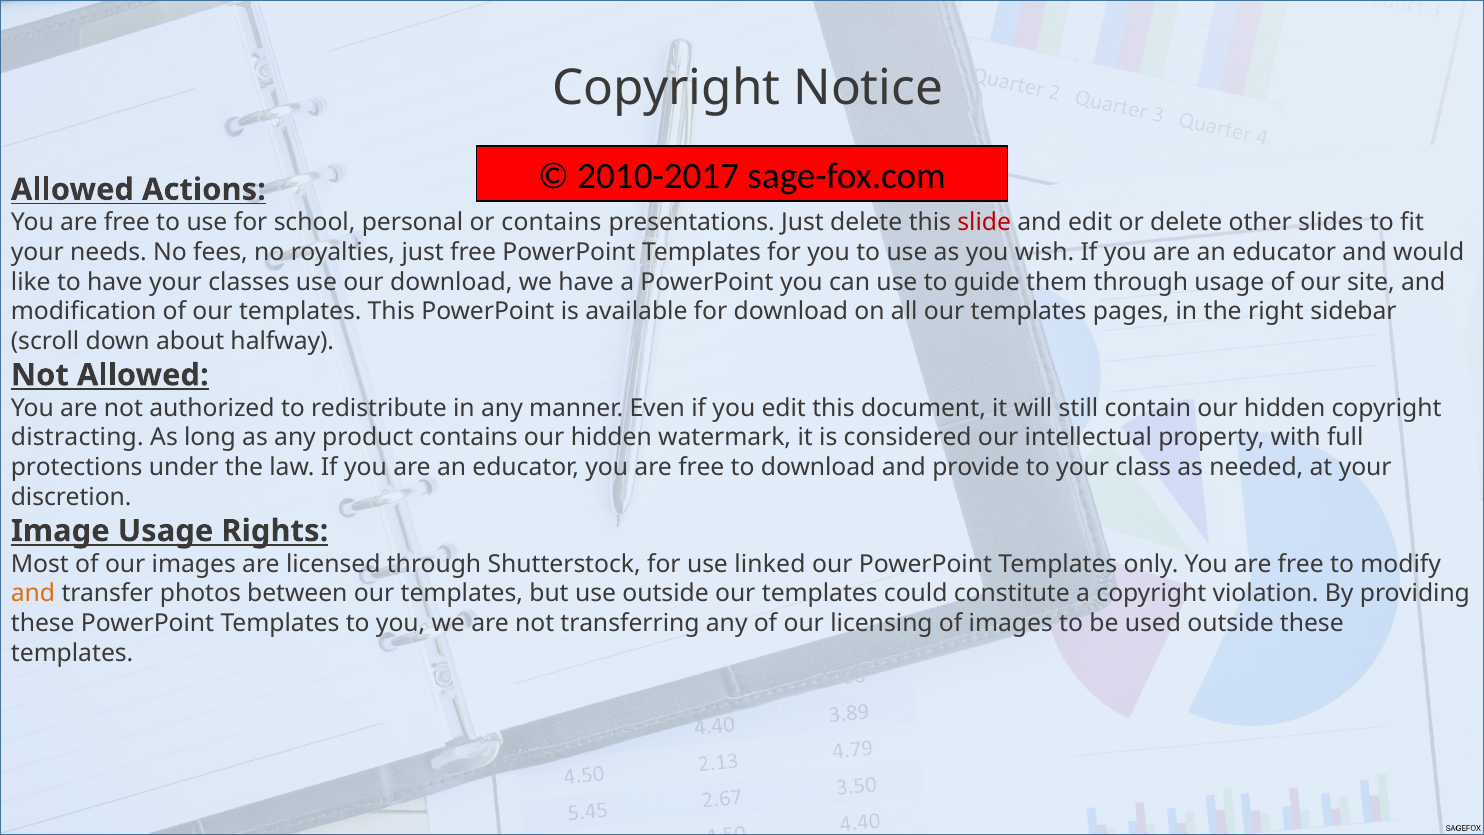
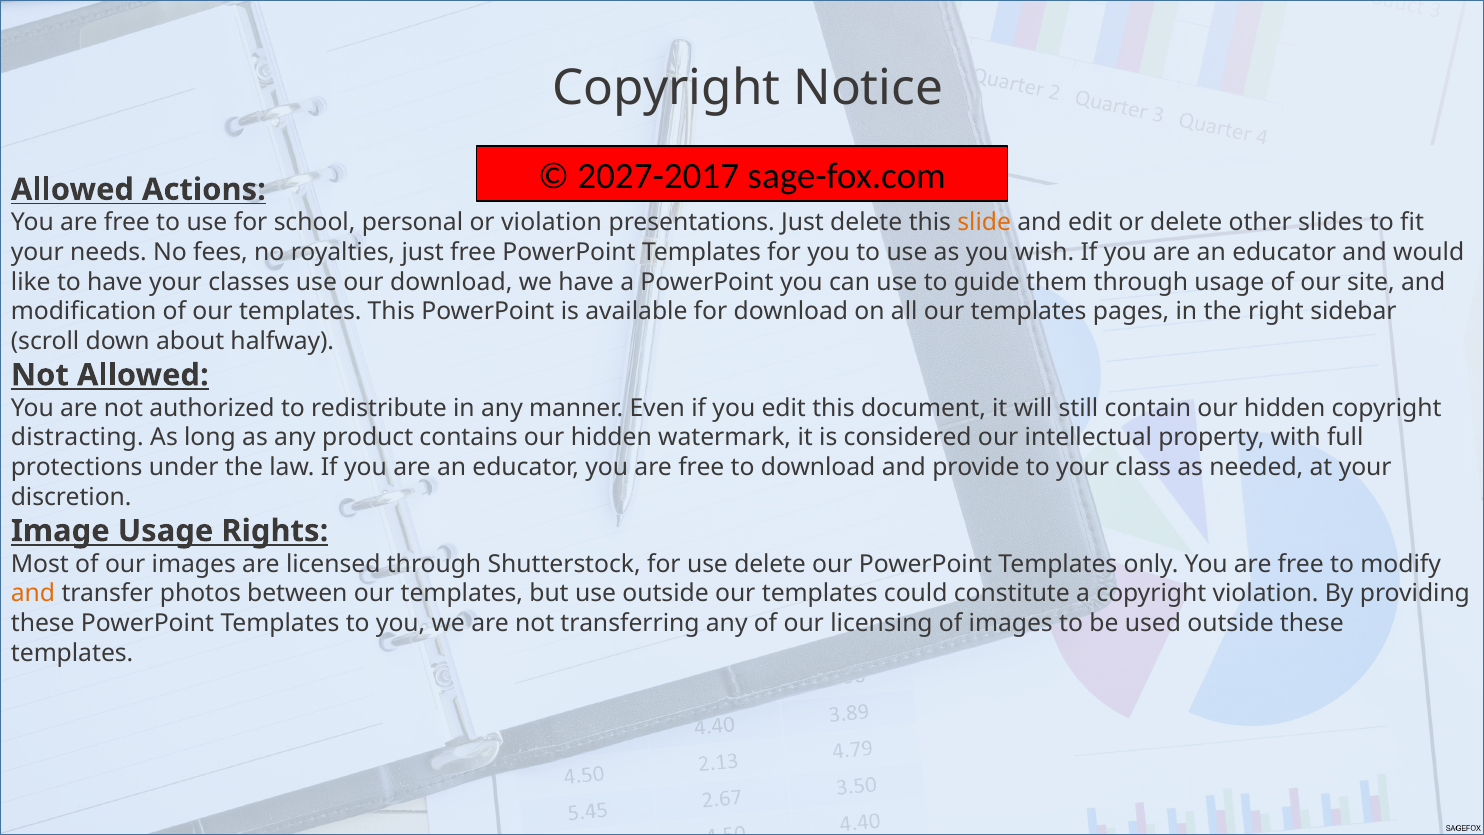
2010-2017: 2010-2017 -> 2027-2017
or contains: contains -> violation
slide colour: red -> orange
use linked: linked -> delete
